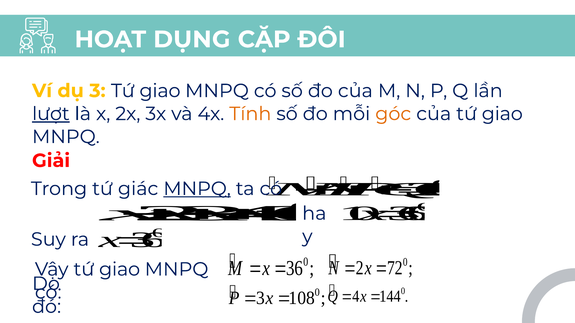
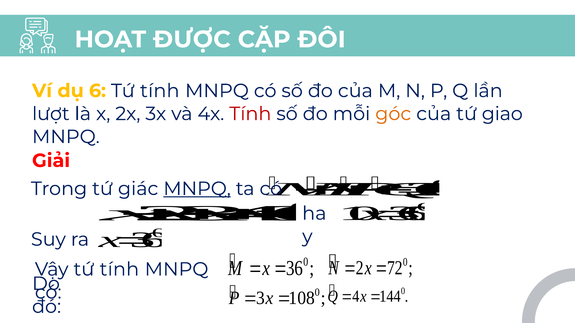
DỤNG: DỤNG -> ĐƯỢC
dụ 3: 3 -> 6
giao at (160, 91): giao -> tính
lượt underline: present -> none
Tính at (250, 114) colour: orange -> red
Vậy tứ giao: giao -> tính
